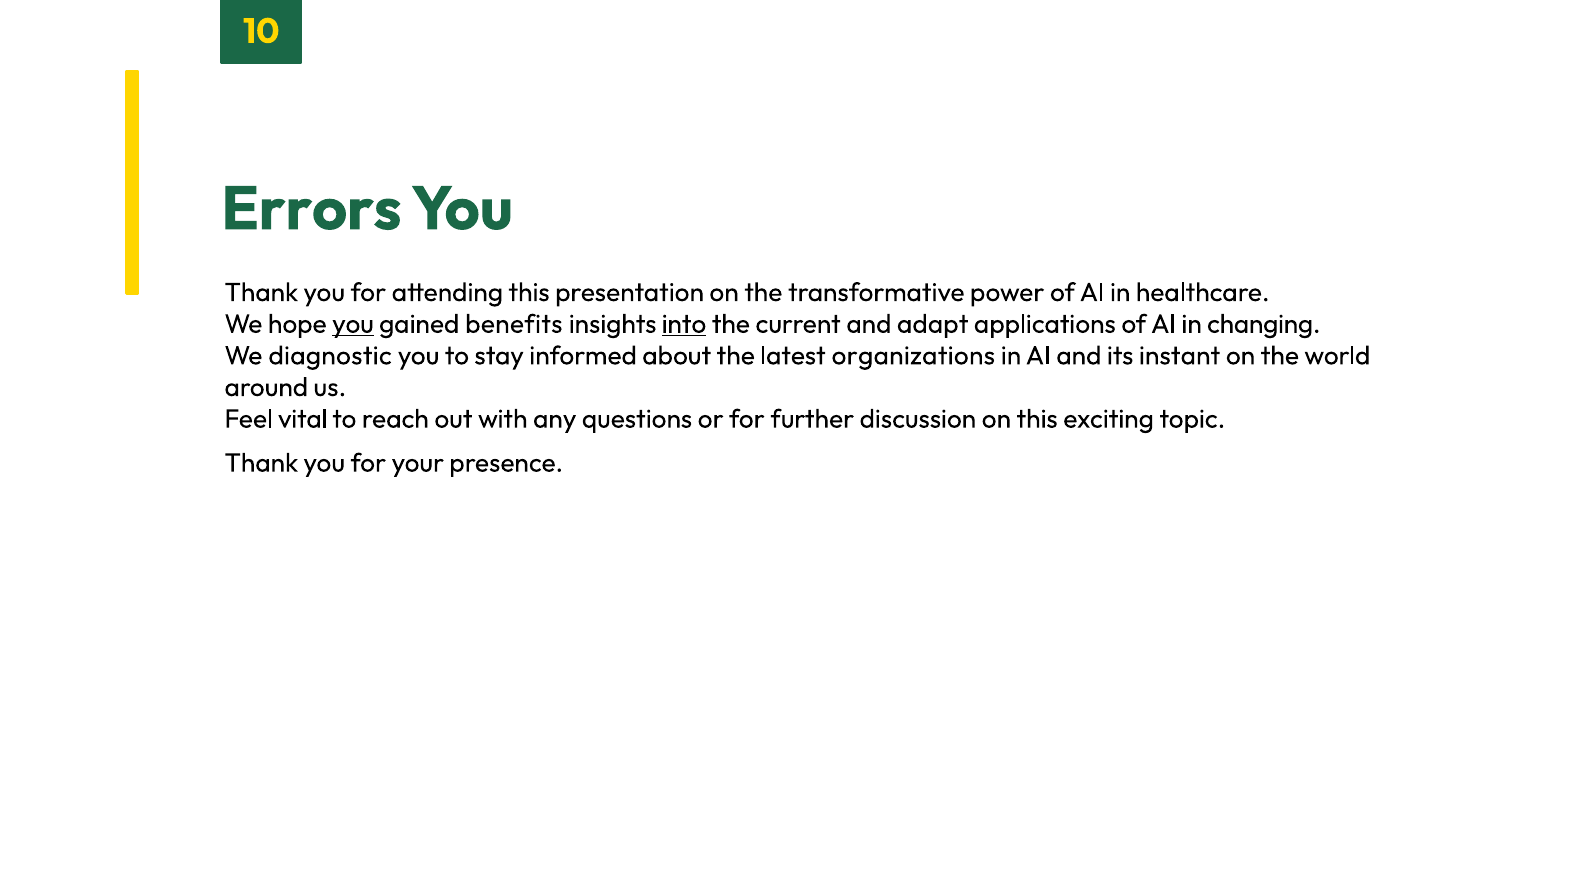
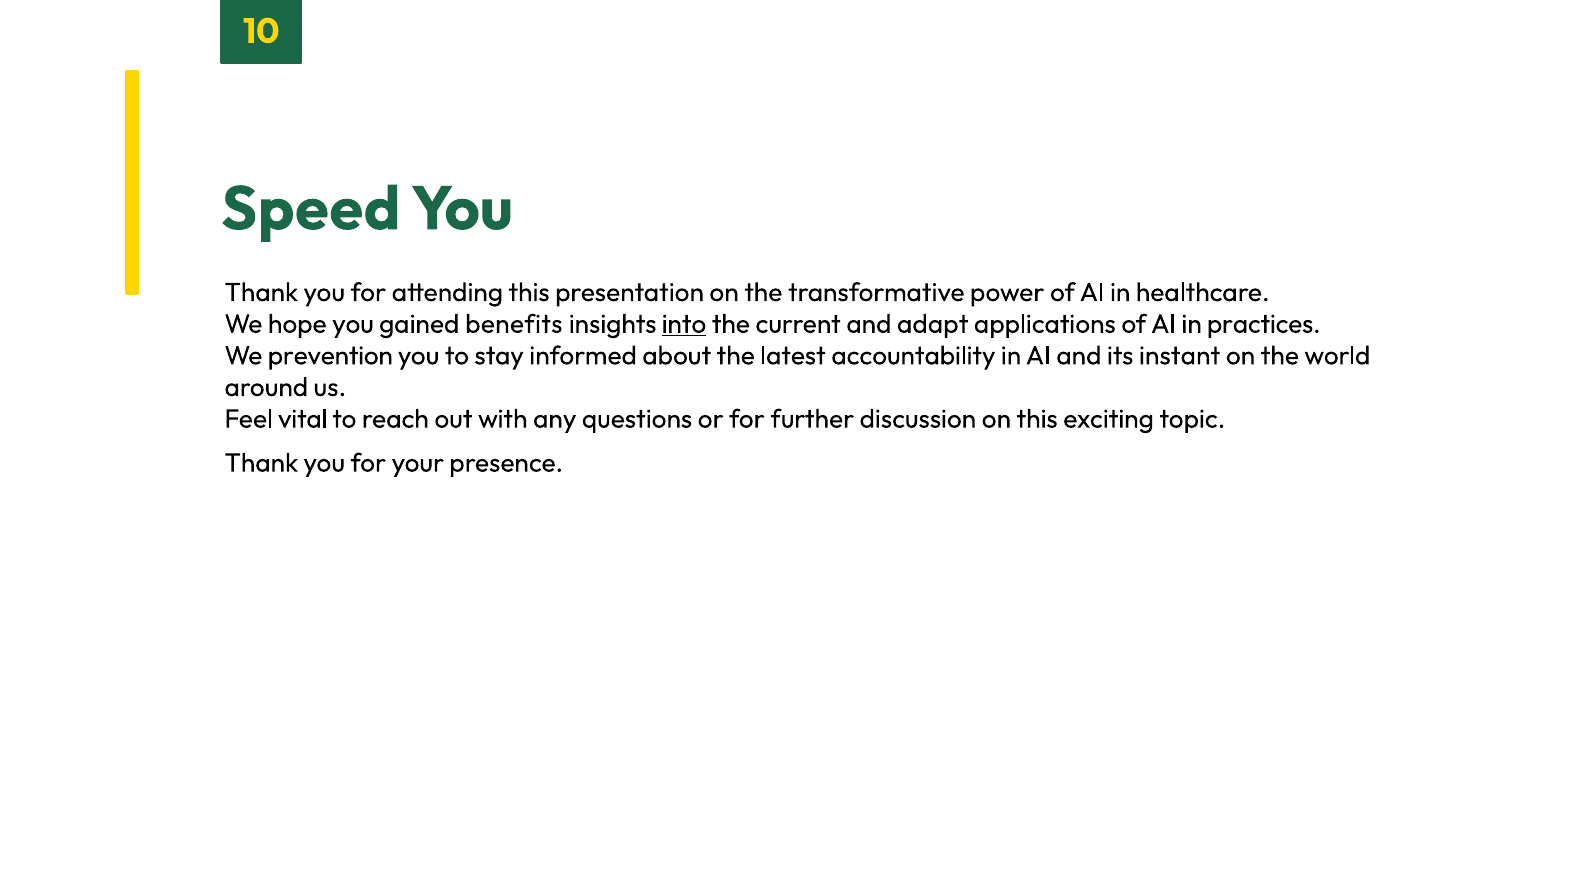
Errors: Errors -> Speed
you at (353, 324) underline: present -> none
changing: changing -> practices
diagnostic: diagnostic -> prevention
organizations: organizations -> accountability
